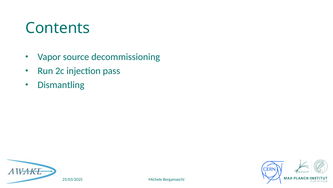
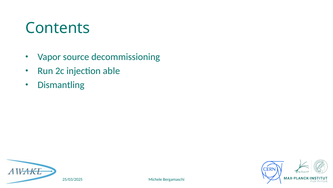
pass: pass -> able
